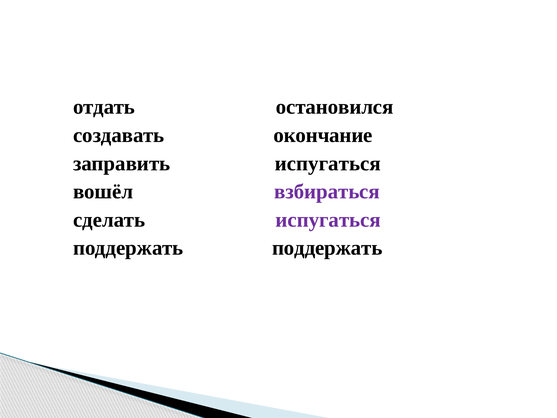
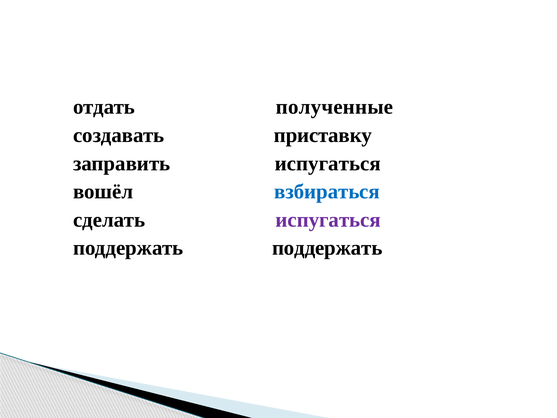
остановился: остановился -> полученные
окончание: окончание -> приставку
взбираться colour: purple -> blue
